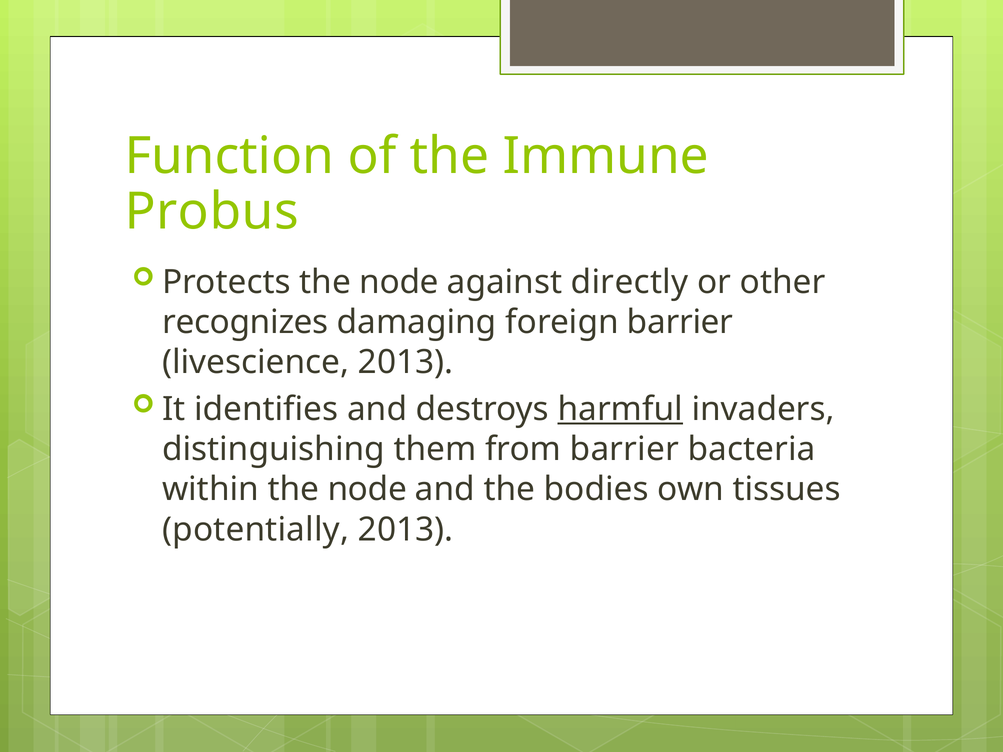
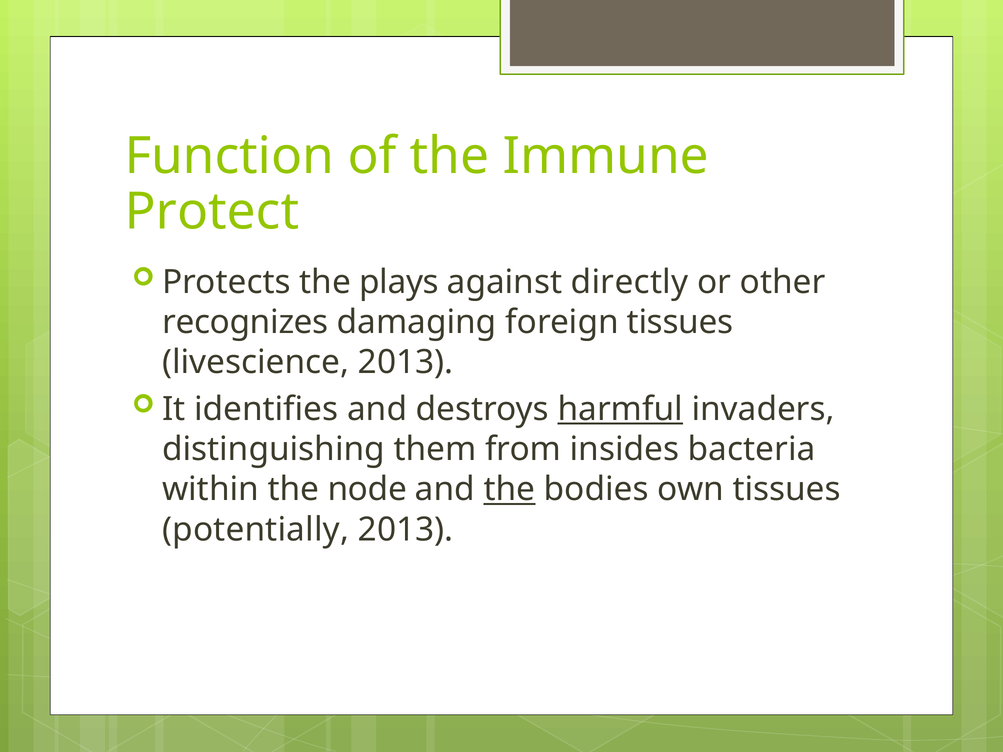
Probus: Probus -> Protect
Protects the node: node -> plays
foreign barrier: barrier -> tissues
from barrier: barrier -> insides
the at (509, 490) underline: none -> present
